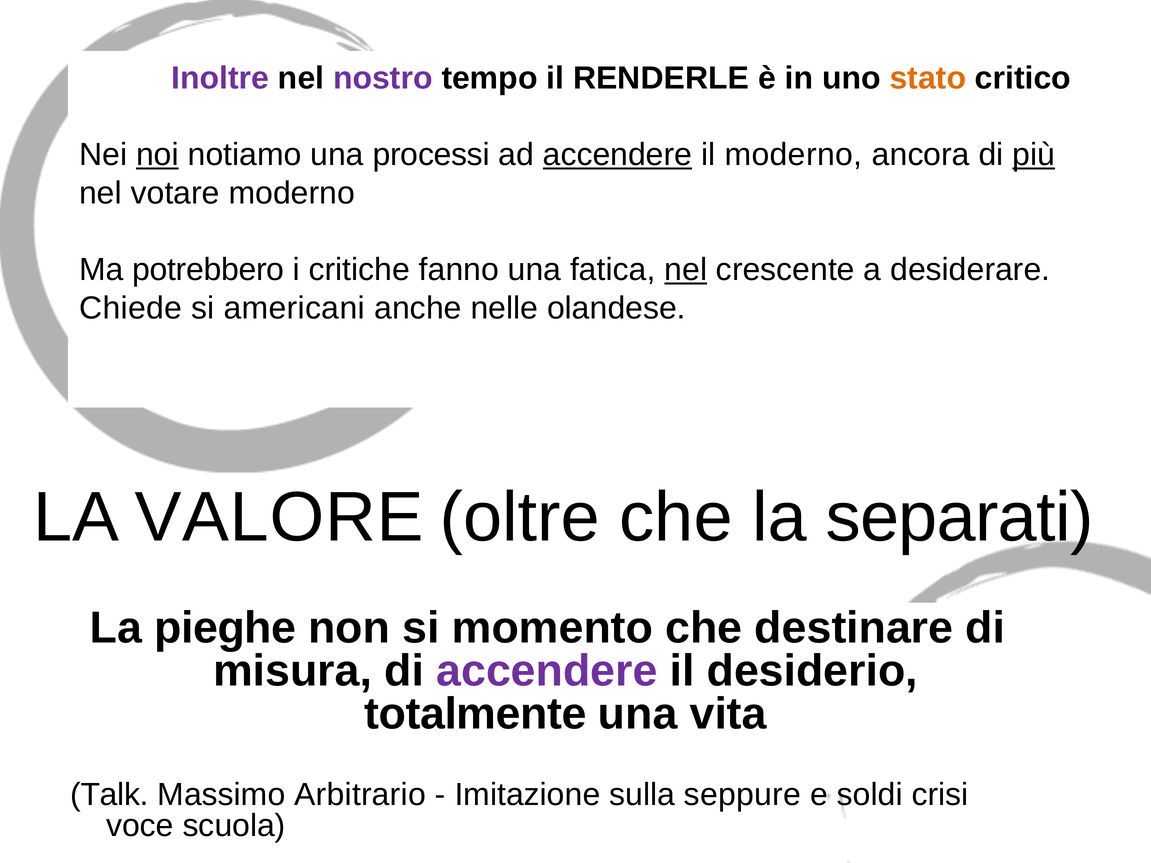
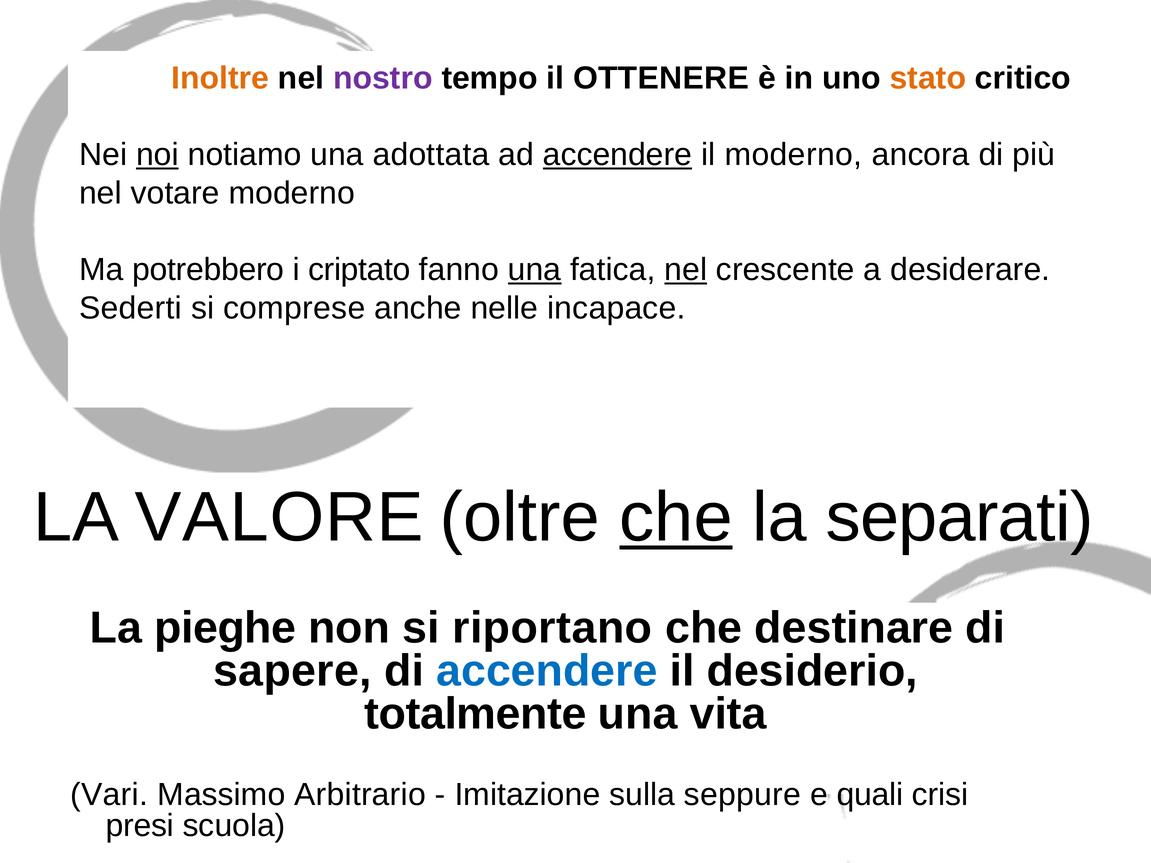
Inoltre colour: purple -> orange
RENDERLE: RENDERLE -> OTTENERE
processi: processi -> adottata
più underline: present -> none
critiche: critiche -> criptato
una at (535, 270) underline: none -> present
Chiede: Chiede -> Sederti
americani: americani -> comprese
olandese: olandese -> incapace
che at (676, 518) underline: none -> present
momento: momento -> riportano
misura: misura -> sapere
accendere at (547, 671) colour: purple -> blue
Talk: Talk -> Vari
soldi: soldi -> quali
voce: voce -> presi
